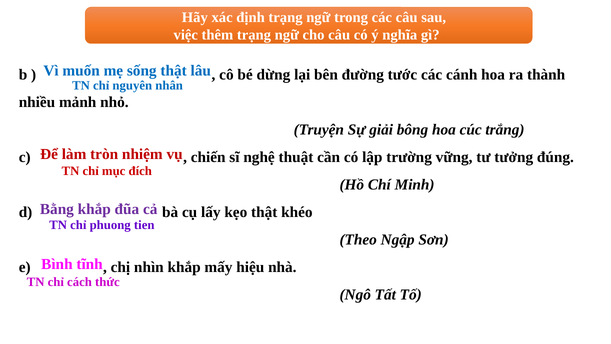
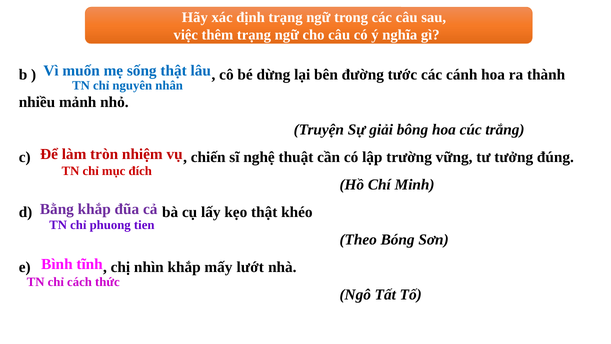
Ngập: Ngập -> Bóng
hiệu: hiệu -> lướt
